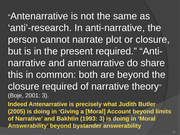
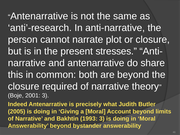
present required: required -> stresses
